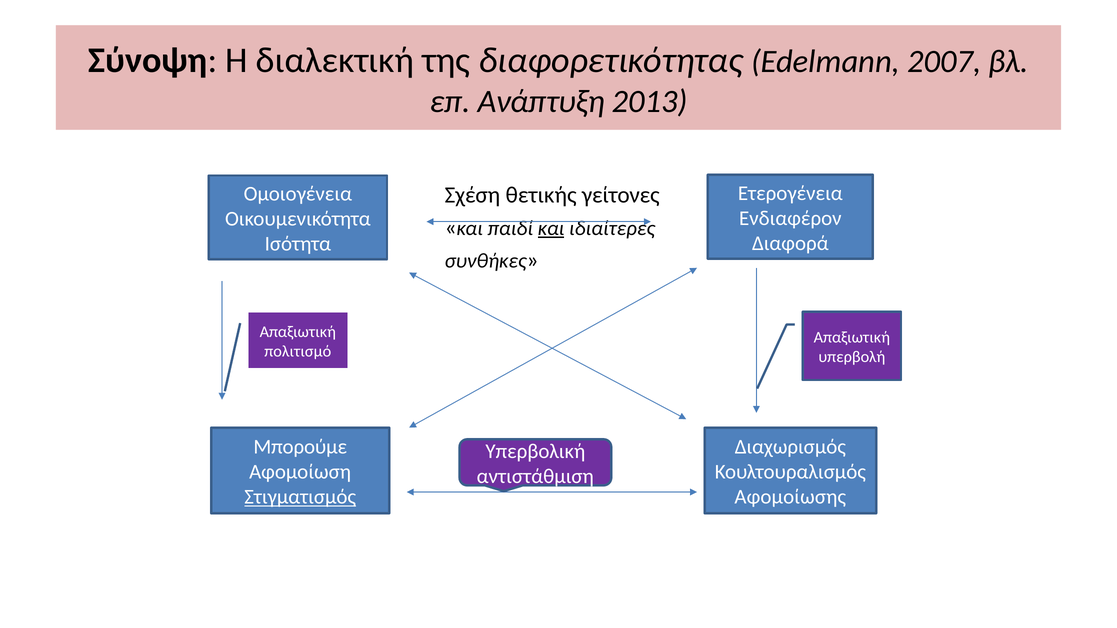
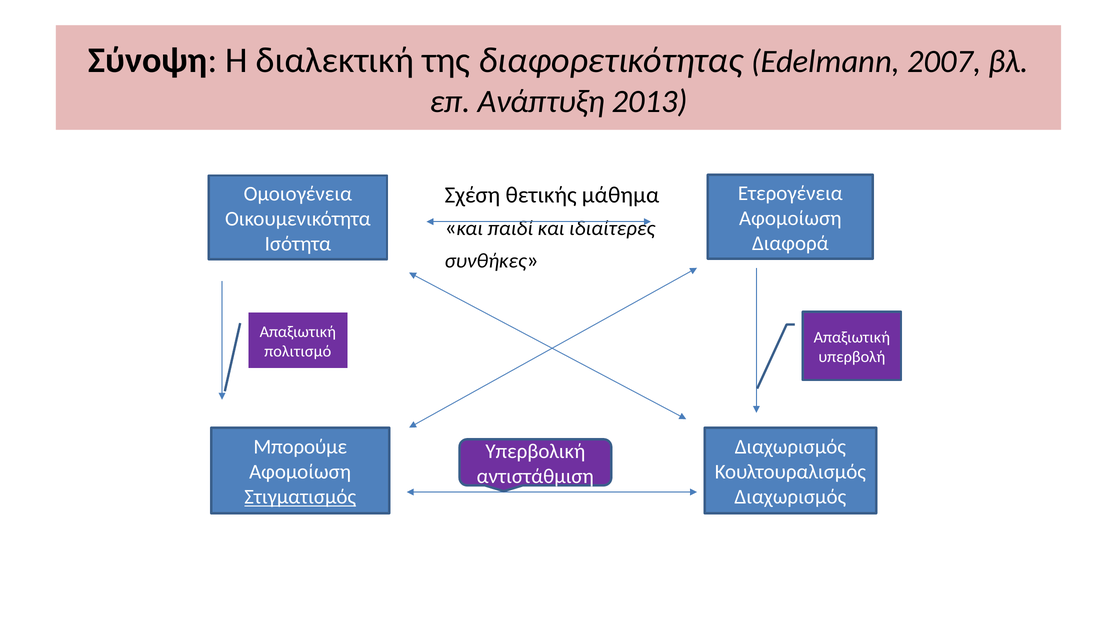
γείτονες: γείτονες -> μάθημα
Ενδιαφέρον at (790, 218): Ενδιαφέρον -> Αφομοίωση
και at (551, 228) underline: present -> none
Αφομοίωσης at (790, 497): Αφομοίωσης -> Διαχωρισμός
